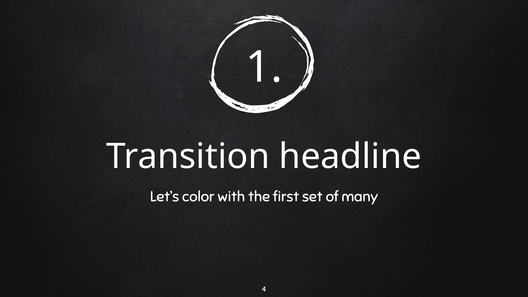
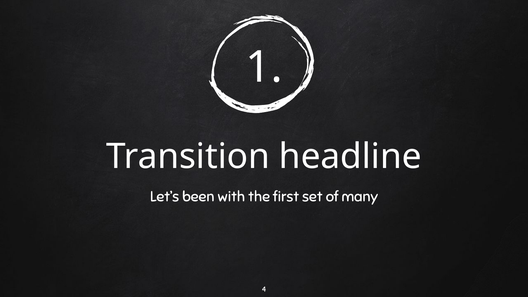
color: color -> been
